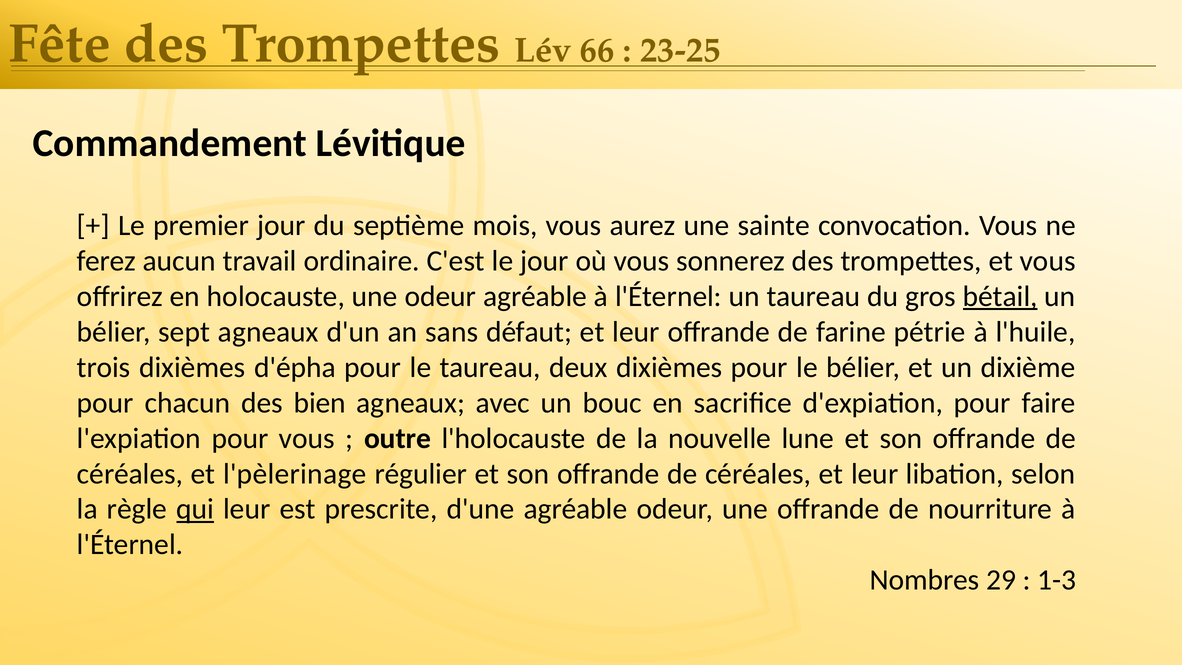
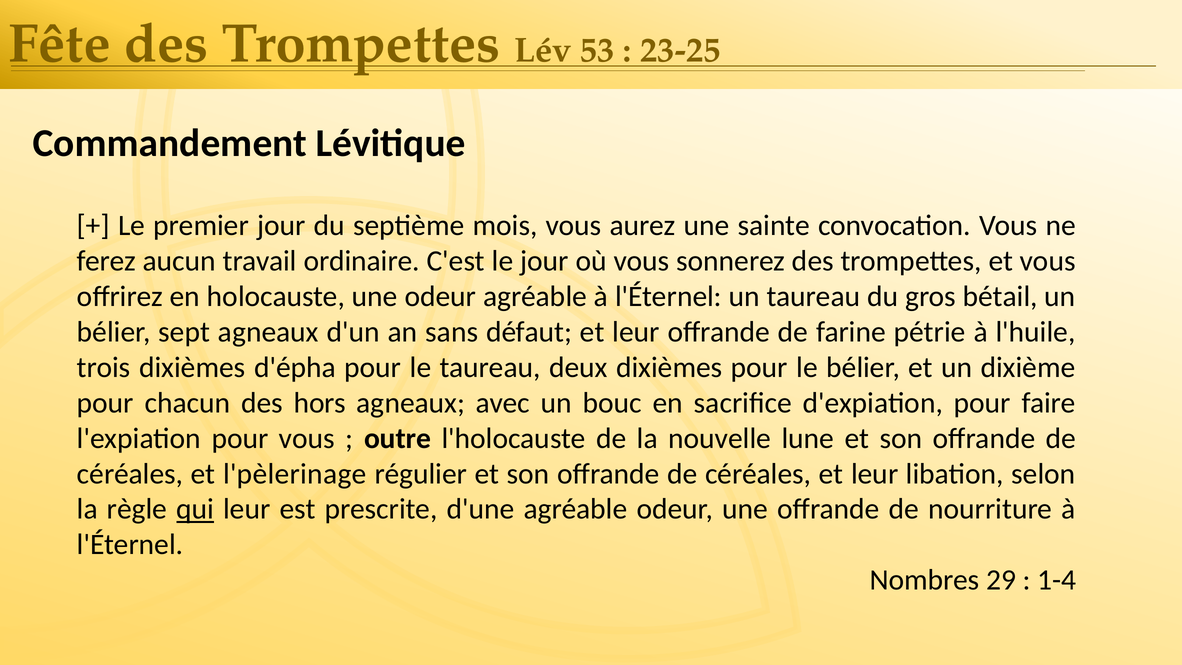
66: 66 -> 53
bétail underline: present -> none
bien: bien -> hors
1-3: 1-3 -> 1-4
